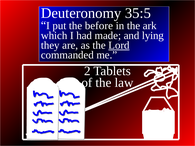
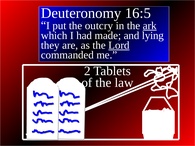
35:5: 35:5 -> 16:5
before: before -> outcry
ark underline: none -> present
